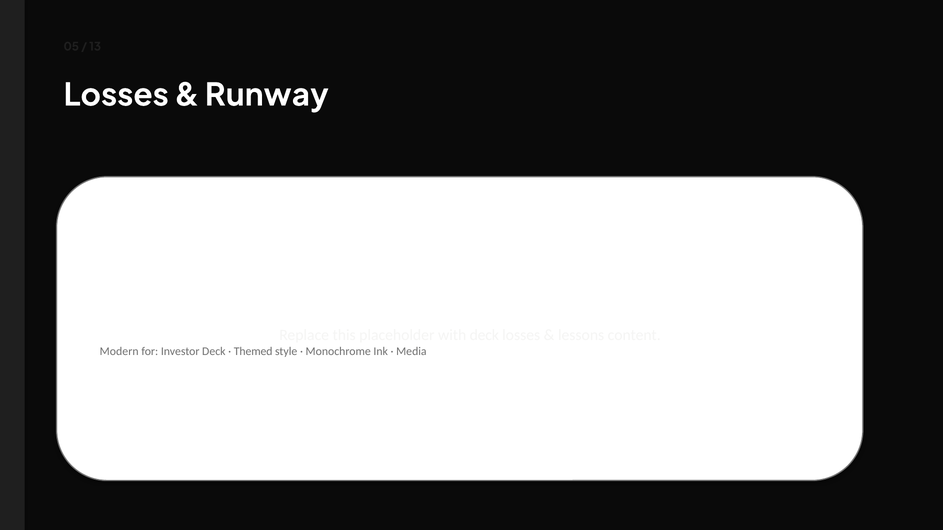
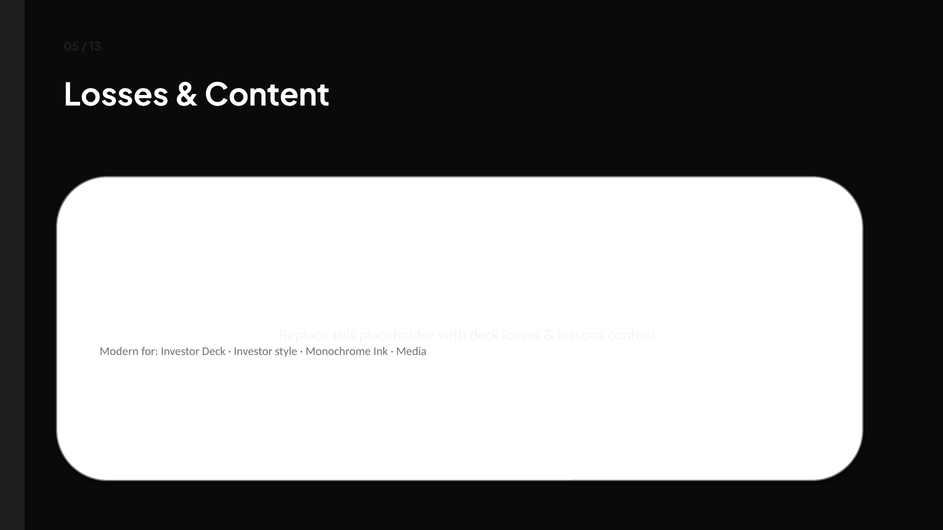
Runway at (267, 95): Runway -> Content
Themed at (253, 351): Themed -> Investor
